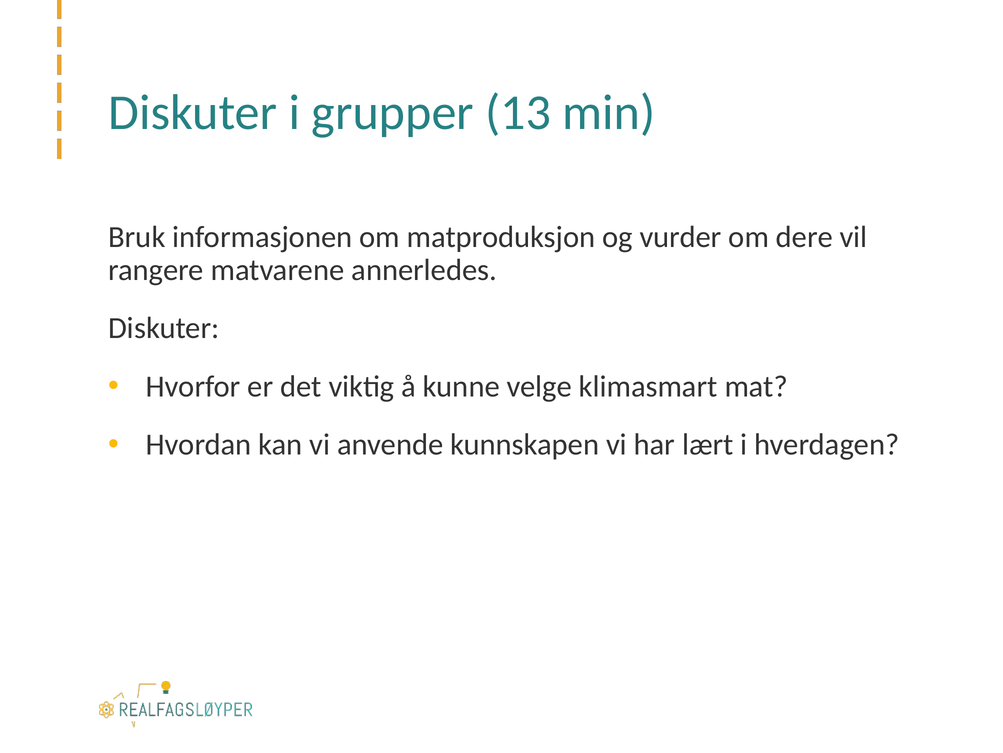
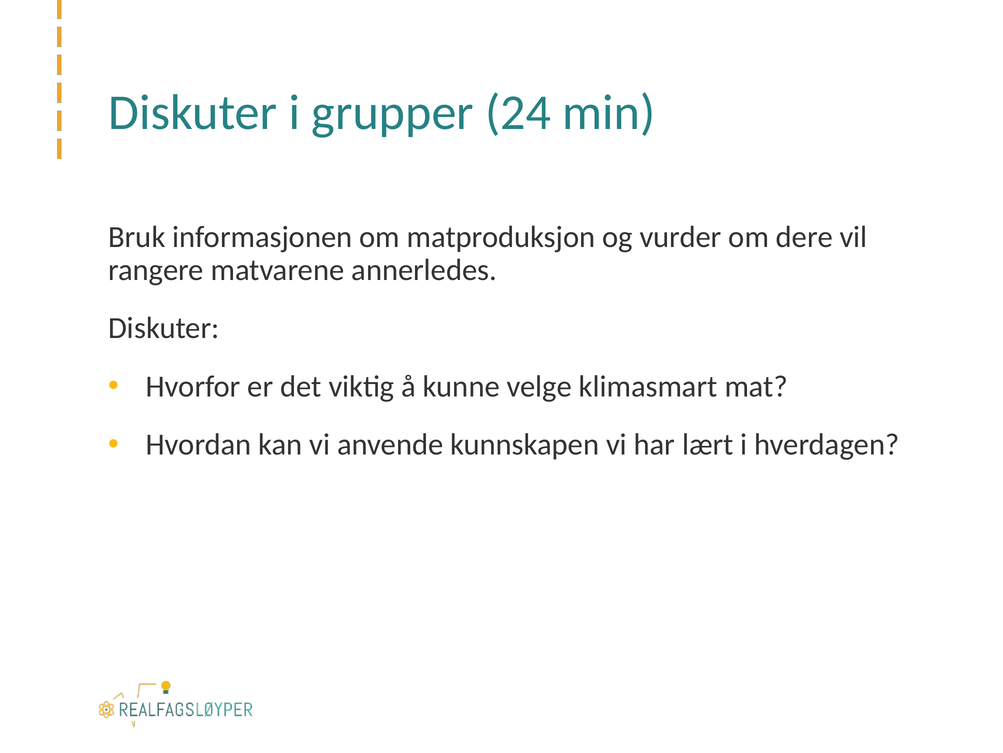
13: 13 -> 24
